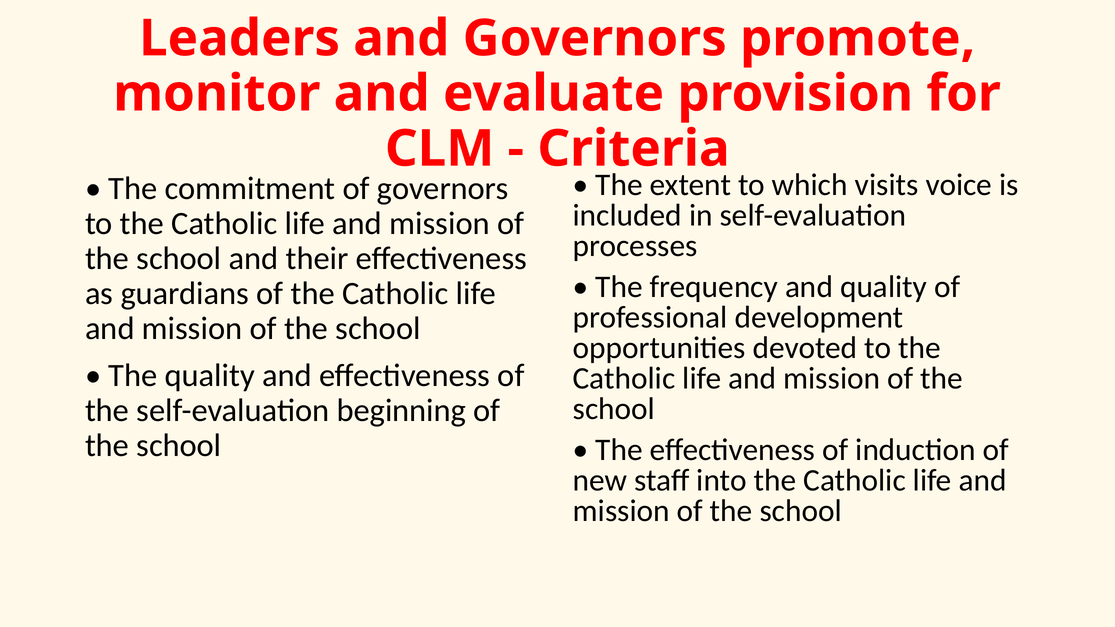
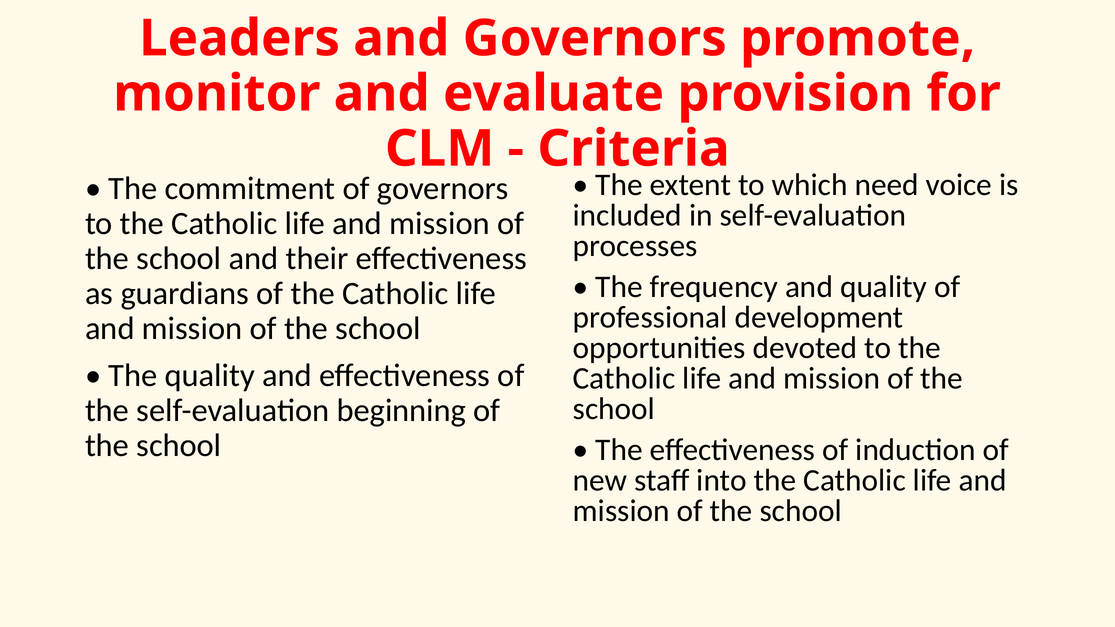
visits: visits -> need
